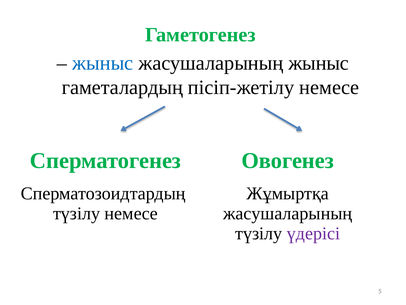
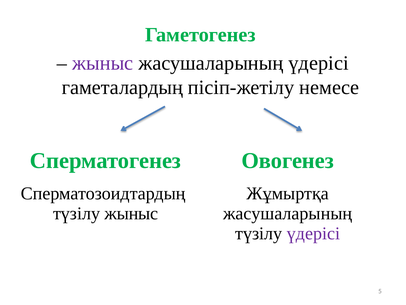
жыныс at (103, 63) colour: blue -> purple
жасушаларының жыныс: жыныс -> үдерісі
түзілу немесе: немесе -> жыныс
